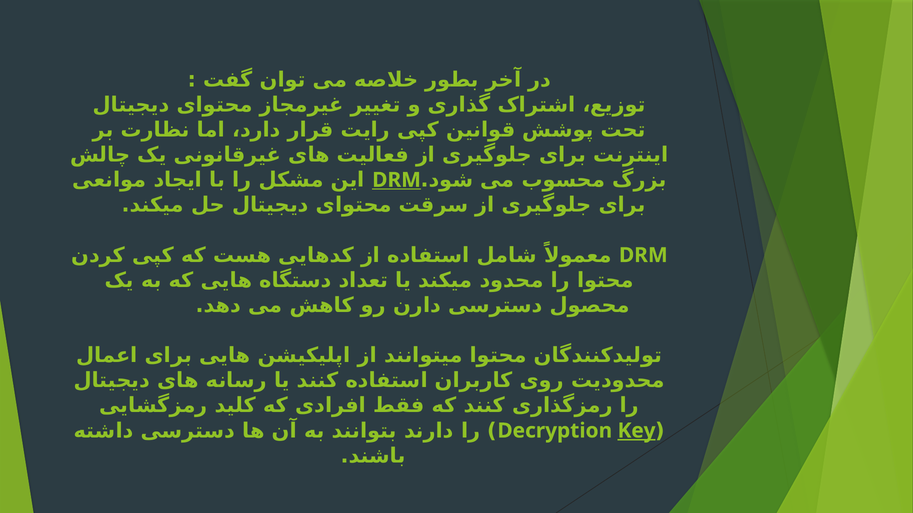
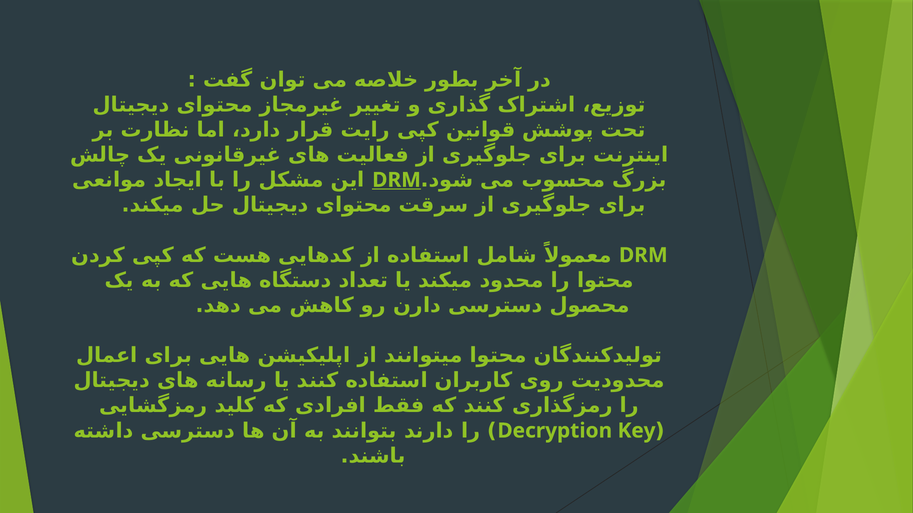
Key underline: present -> none
